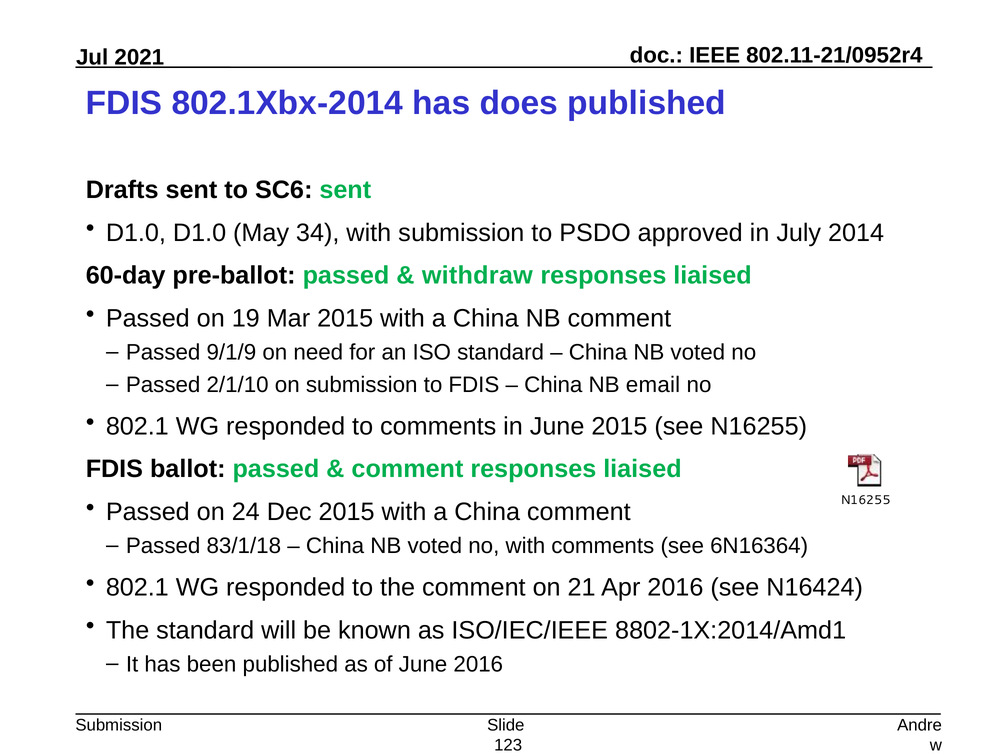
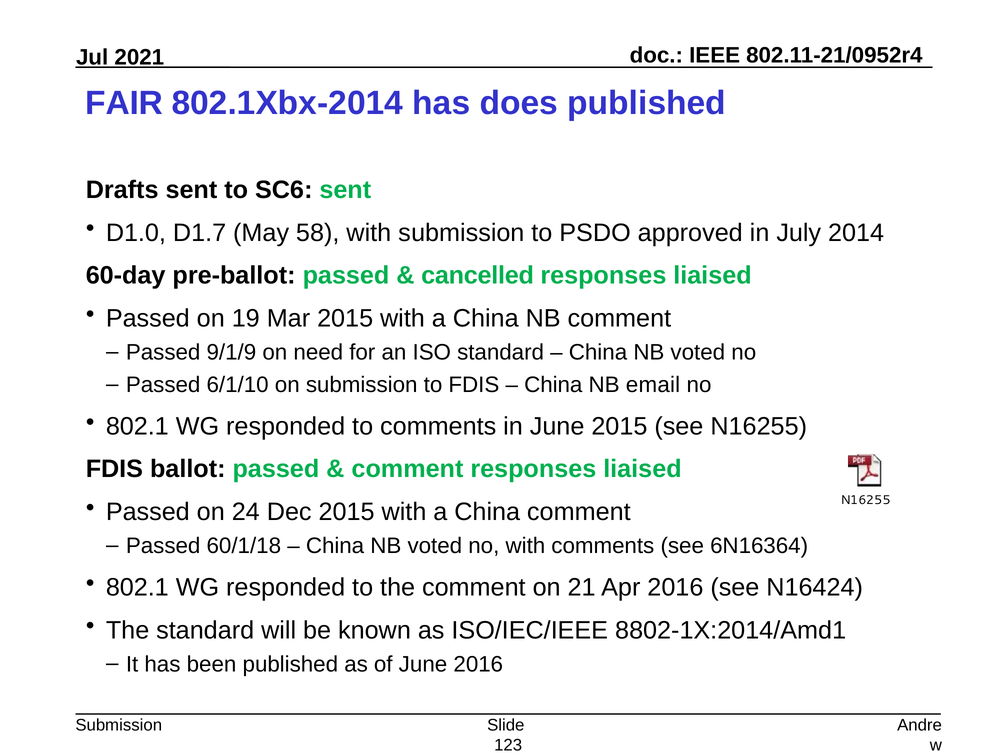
FDIS at (124, 103): FDIS -> FAIR
D1.0 D1.0: D1.0 -> D1.7
34: 34 -> 58
withdraw: withdraw -> cancelled
2/1/10: 2/1/10 -> 6/1/10
83/1/18: 83/1/18 -> 60/1/18
